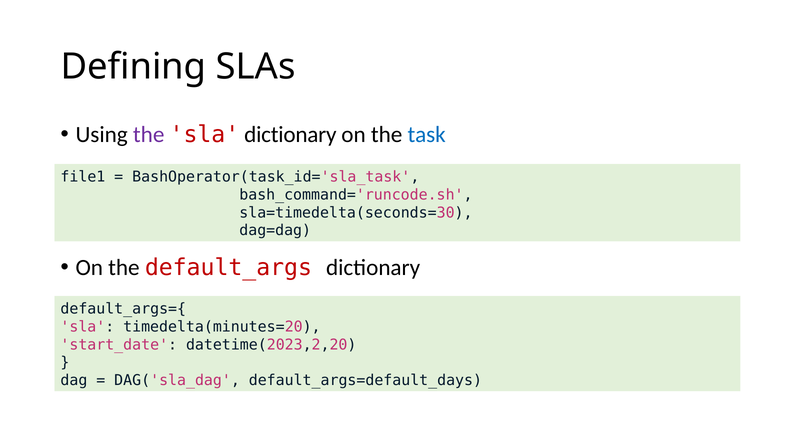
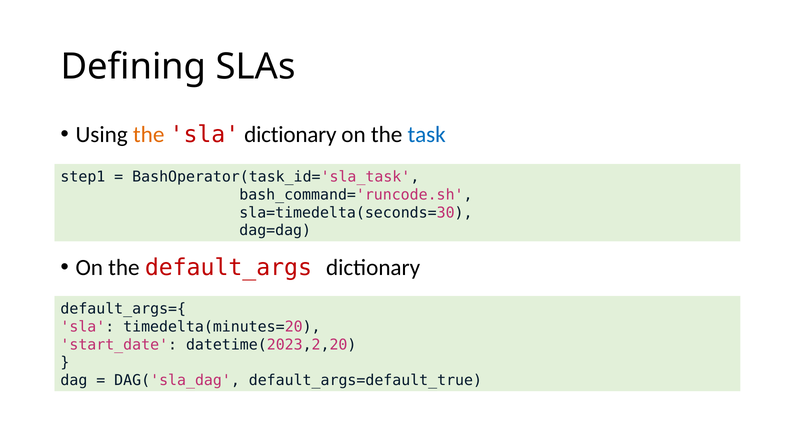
the at (149, 134) colour: purple -> orange
file1: file1 -> step1
default_args=default_days: default_args=default_days -> default_args=default_true
